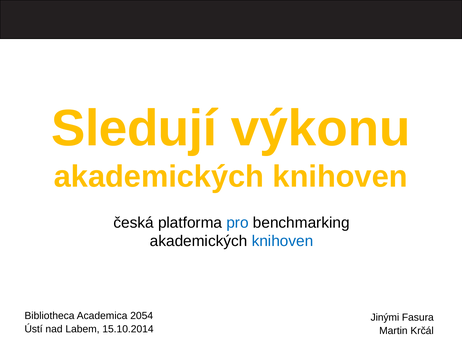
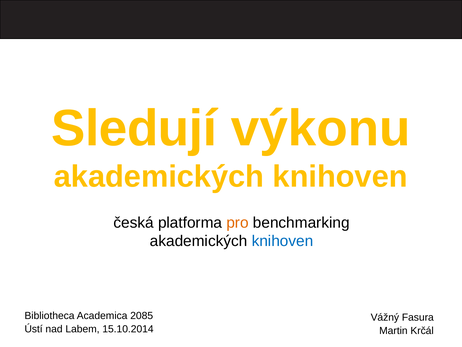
pro colour: blue -> orange
2054: 2054 -> 2085
Jinými: Jinými -> Vážný
